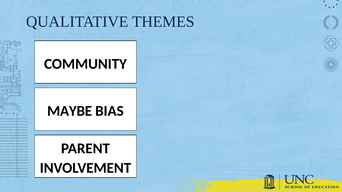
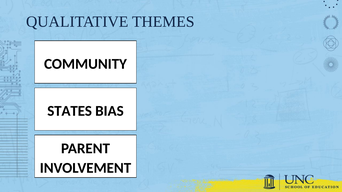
MAYBE: MAYBE -> STATES
